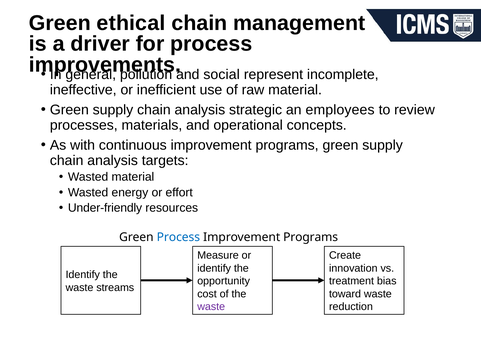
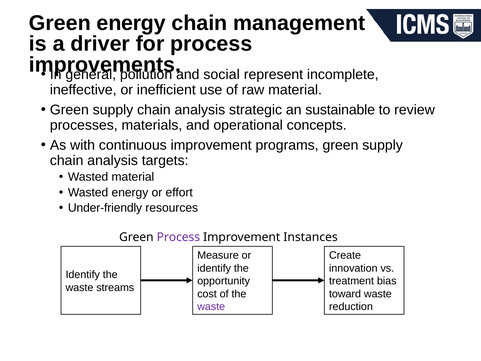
Green ethical: ethical -> energy
employees: employees -> sustainable
Process at (178, 237) colour: blue -> purple
Programs at (311, 237): Programs -> Instances
